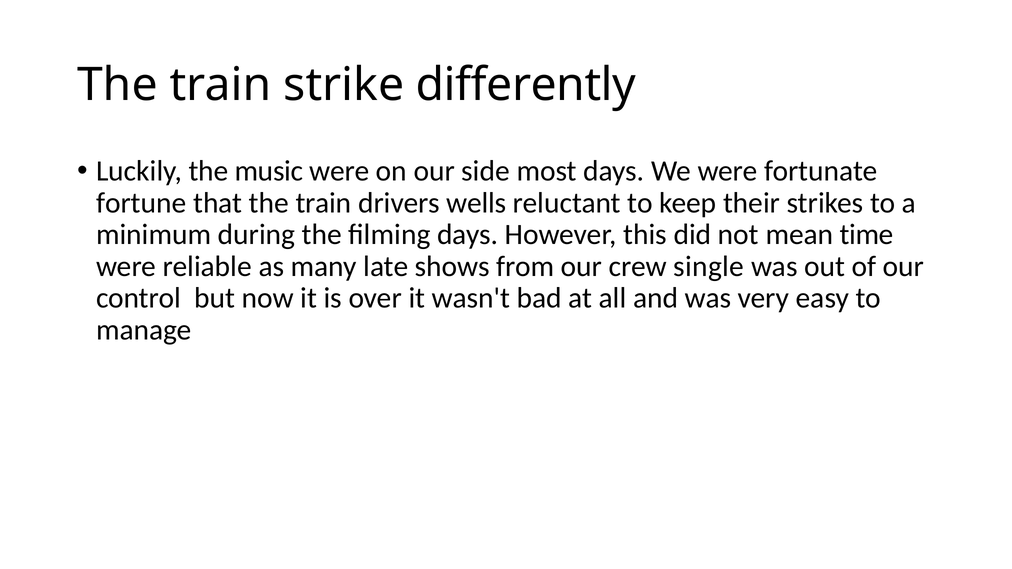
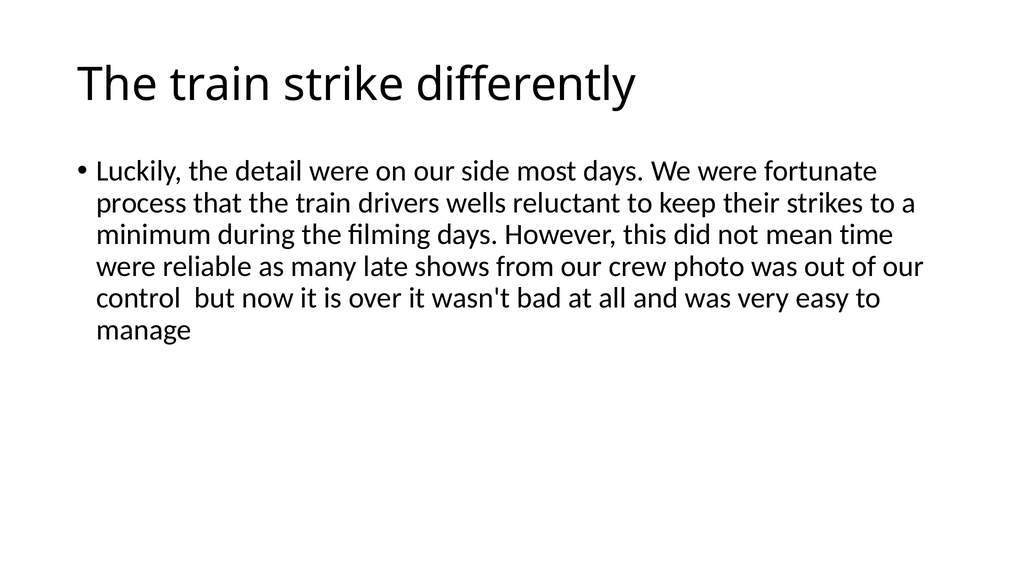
music: music -> detail
fortune: fortune -> process
single: single -> photo
